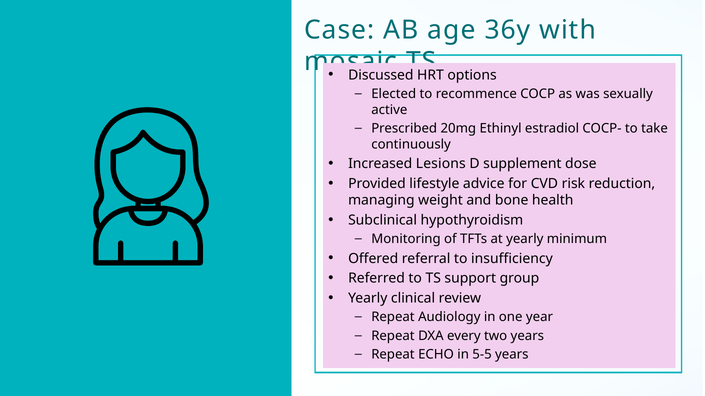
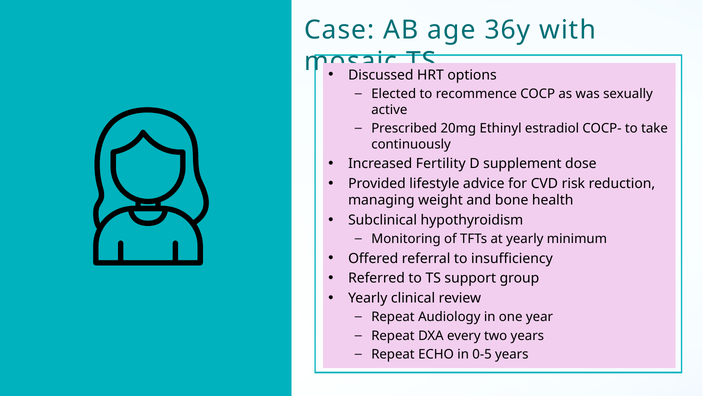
Lesions: Lesions -> Fertility
5-5: 5-5 -> 0-5
